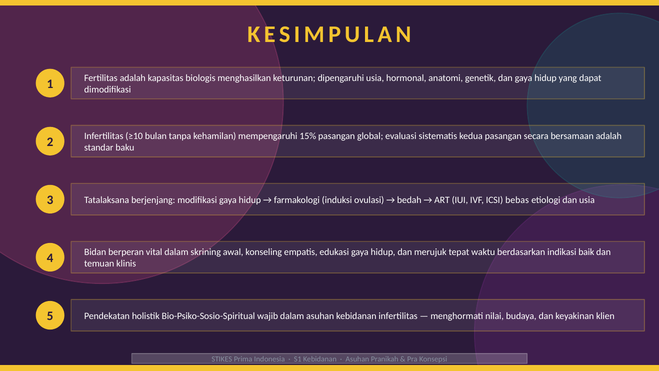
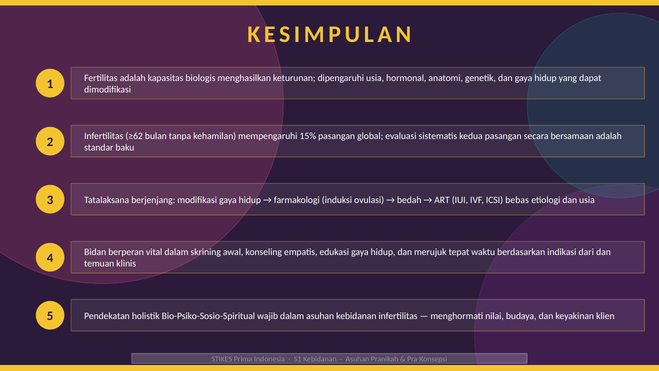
≥10: ≥10 -> ≥62
baik: baik -> dari
